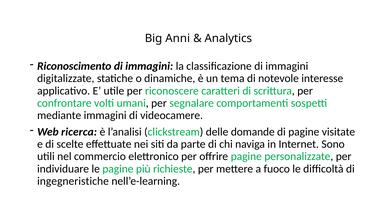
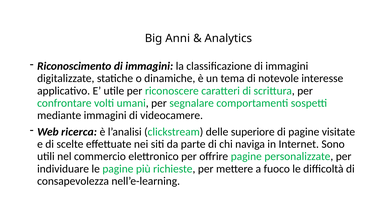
domande: domande -> superiore
ingegneristiche: ingegneristiche -> consapevolezza
